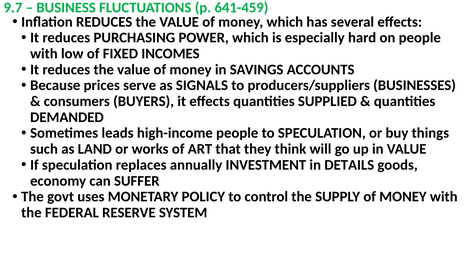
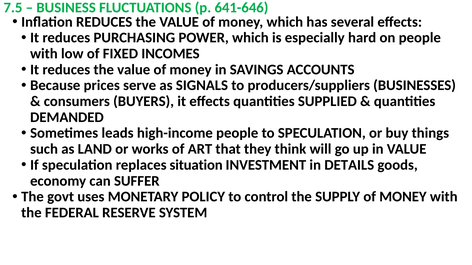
9.7: 9.7 -> 7.5
641-459: 641-459 -> 641-646
annually: annually -> situation
